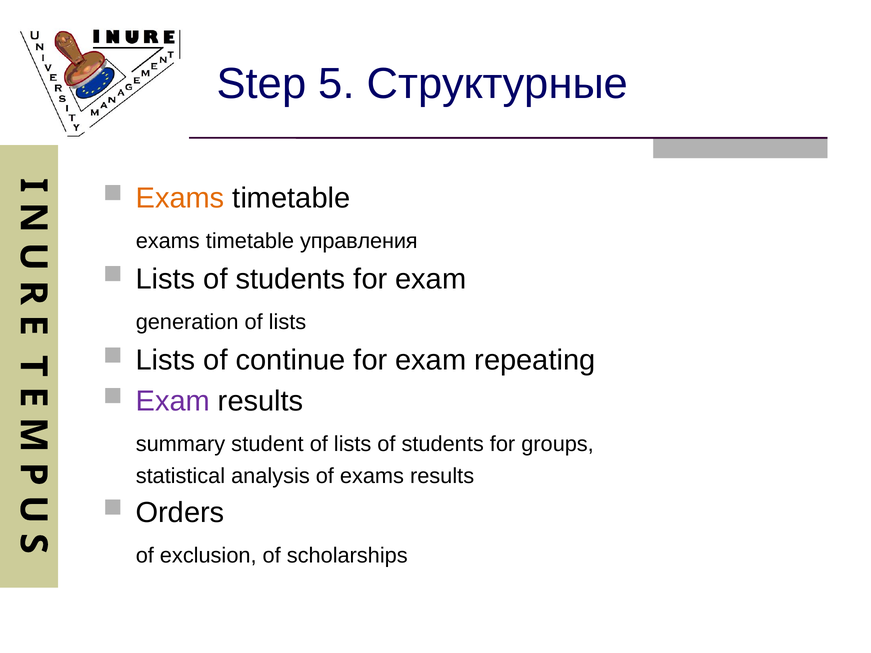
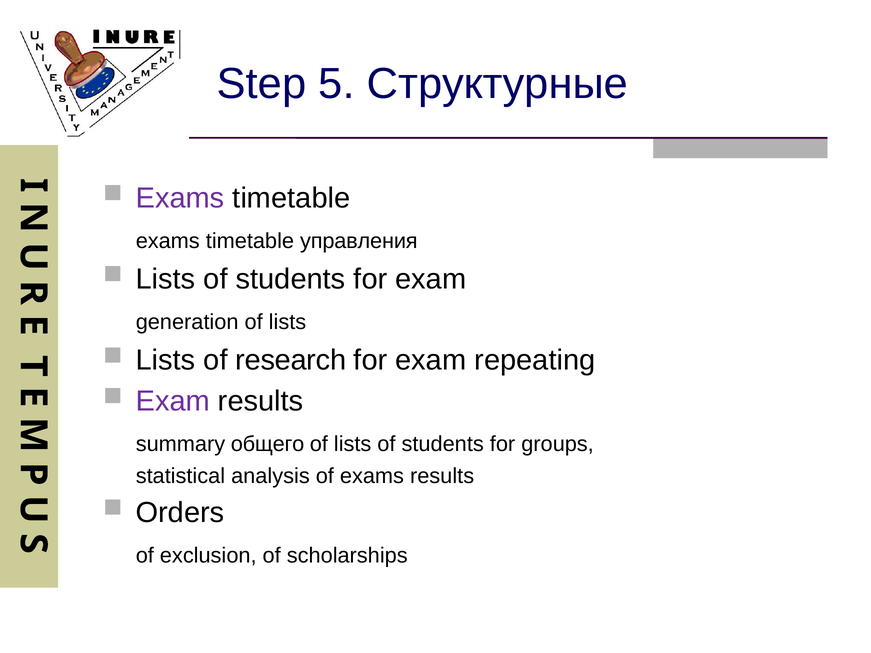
Exams at (180, 198) colour: orange -> purple
continue: continue -> research
student: student -> общего
